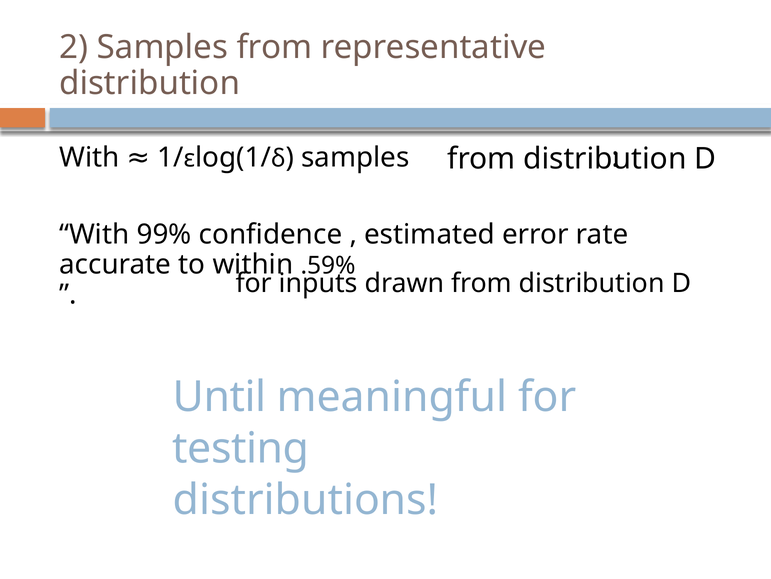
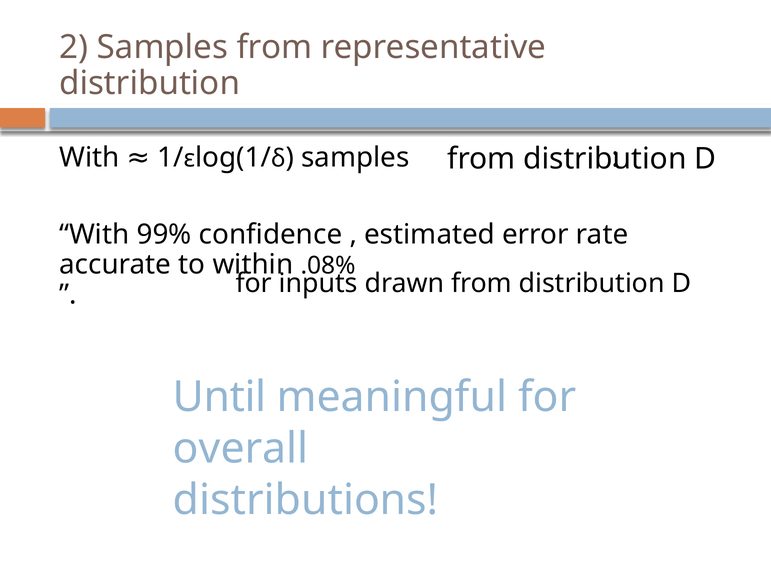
.59%: .59% -> .08%
testing: testing -> overall
